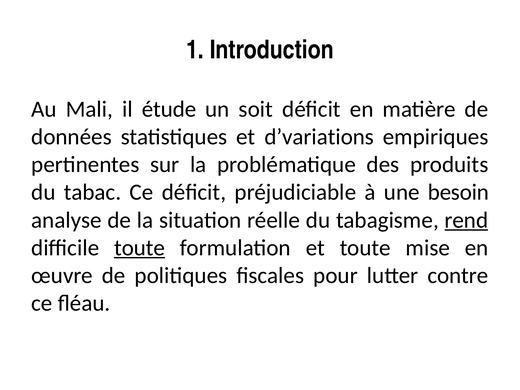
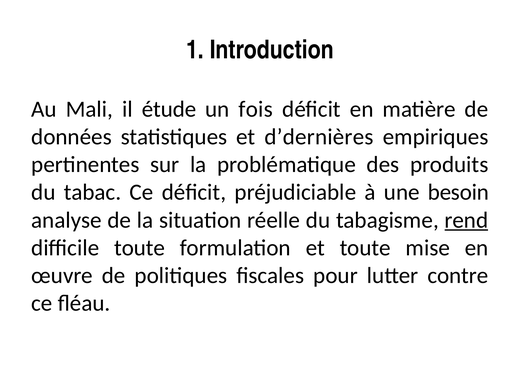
soit: soit -> fois
d’variations: d’variations -> d’dernières
toute at (140, 248) underline: present -> none
